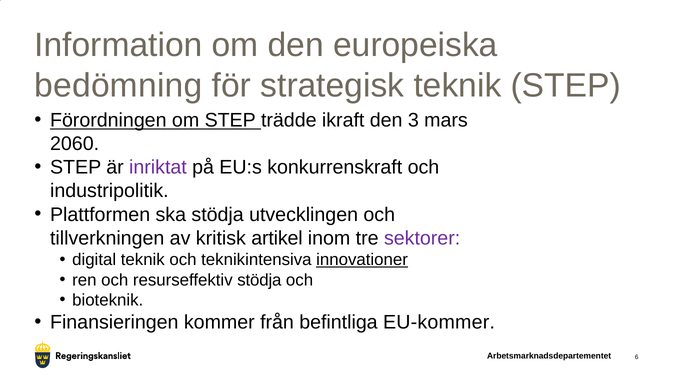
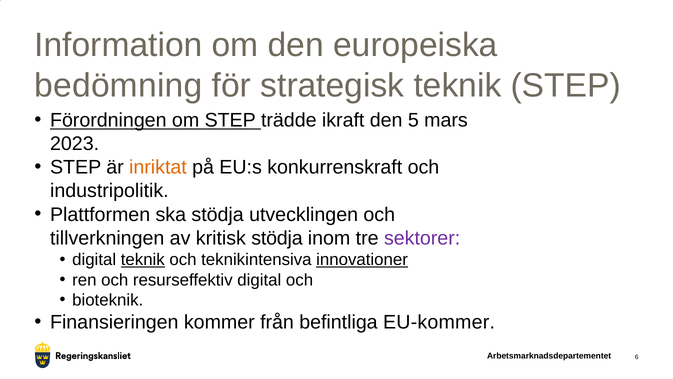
3: 3 -> 5
2060: 2060 -> 2023
inriktat colour: purple -> orange
kritisk artikel: artikel -> stödja
teknik at (143, 260) underline: none -> present
resurseffektiv stödja: stödja -> digital
